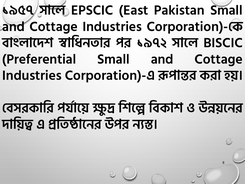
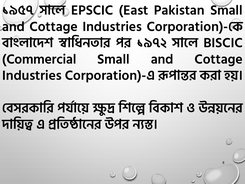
Preferential: Preferential -> Commercial
